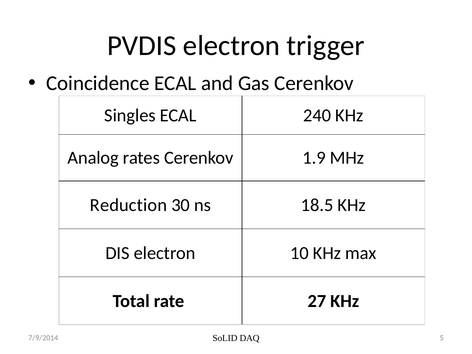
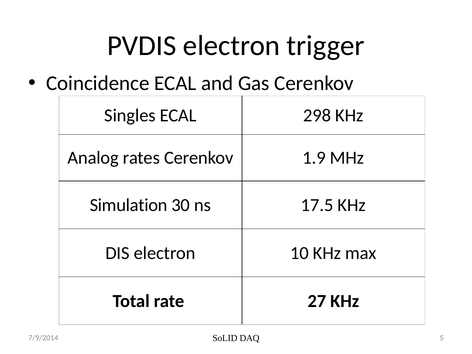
240: 240 -> 298
Reduction: Reduction -> Simulation
18.5: 18.5 -> 17.5
